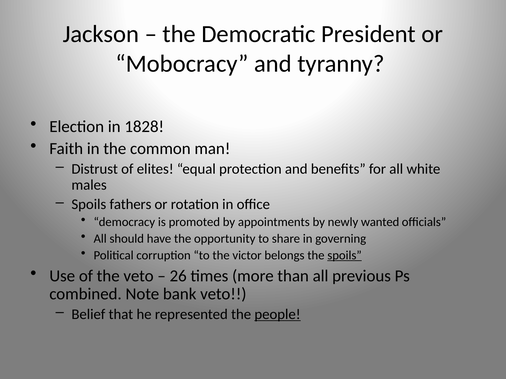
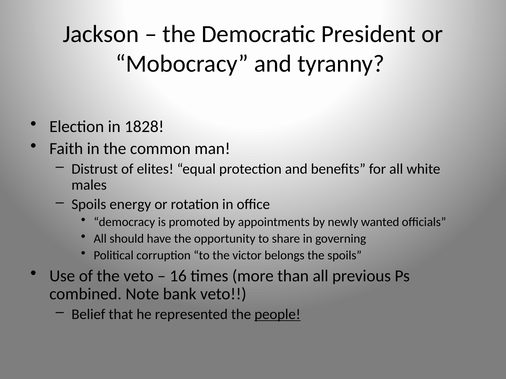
fathers: fathers -> energy
spoils at (345, 256) underline: present -> none
26: 26 -> 16
